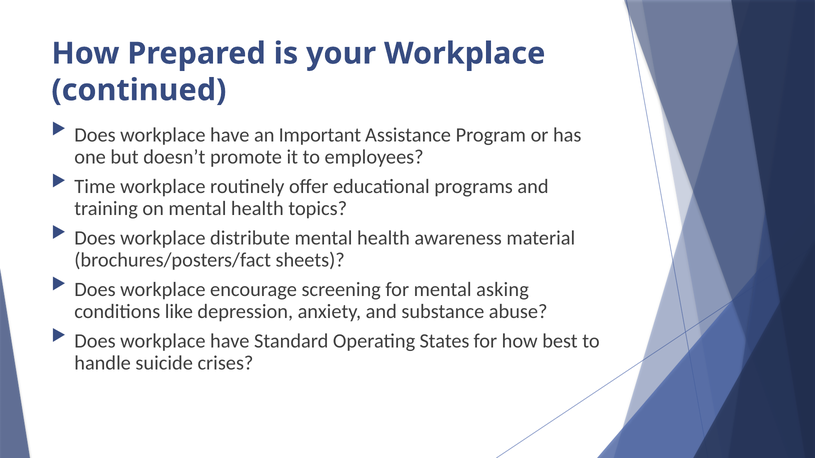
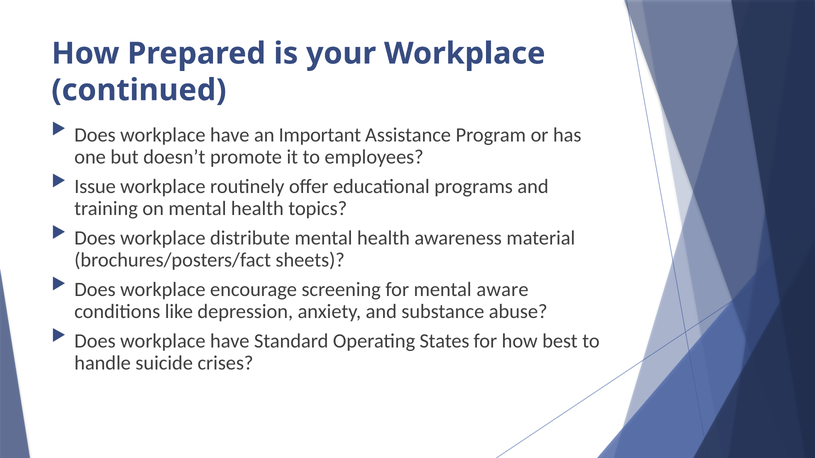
Time: Time -> Issue
asking: asking -> aware
